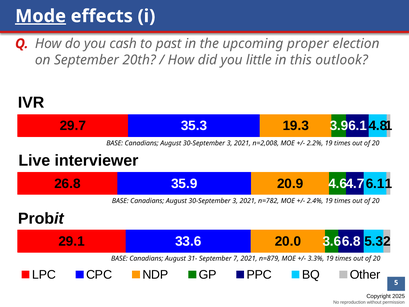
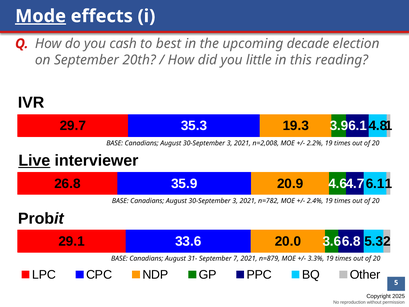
past: past -> best
proper: proper -> decade
outlook: outlook -> reading
Live underline: none -> present
